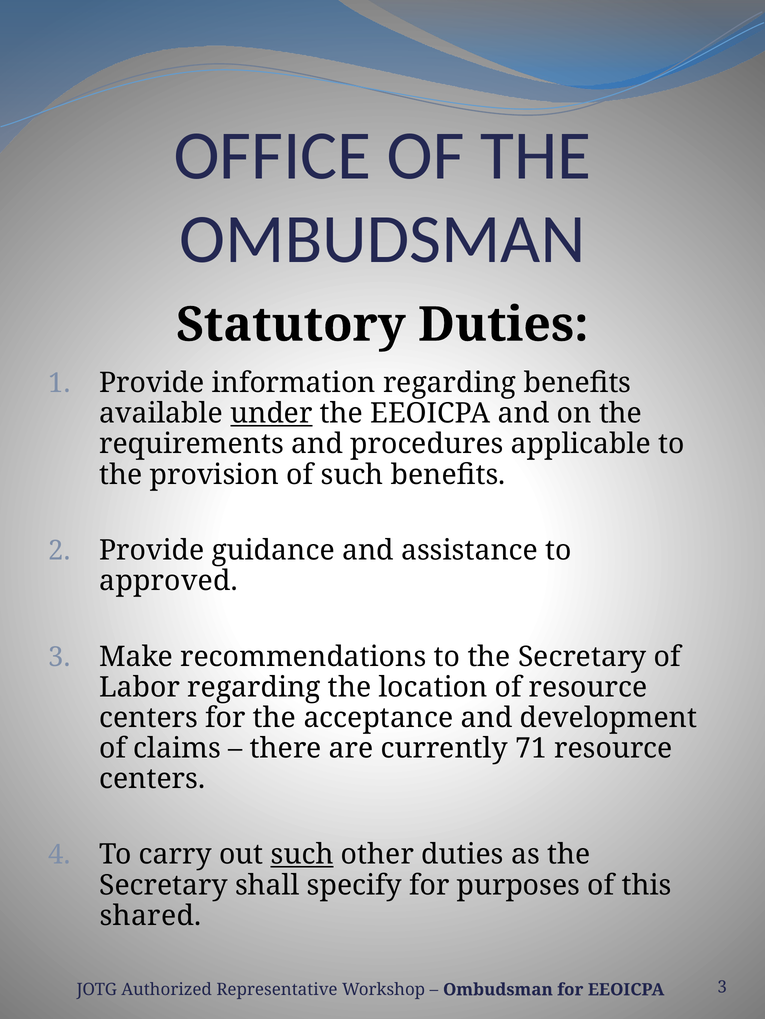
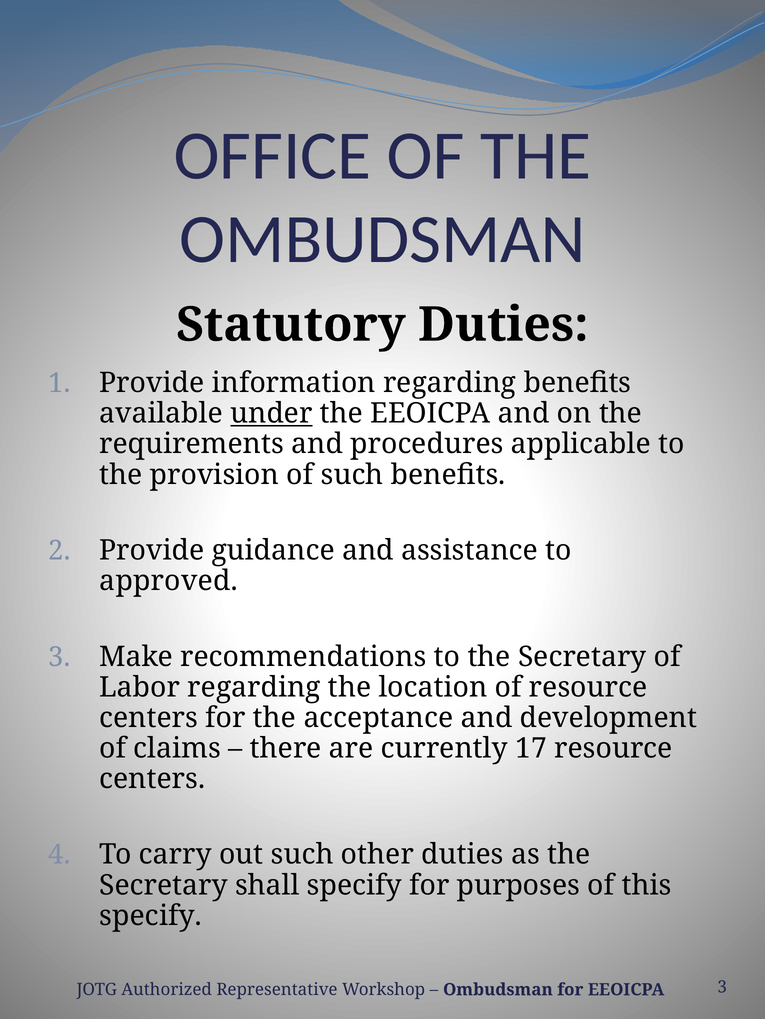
71: 71 -> 17
such at (302, 855) underline: present -> none
shared at (151, 917): shared -> specify
